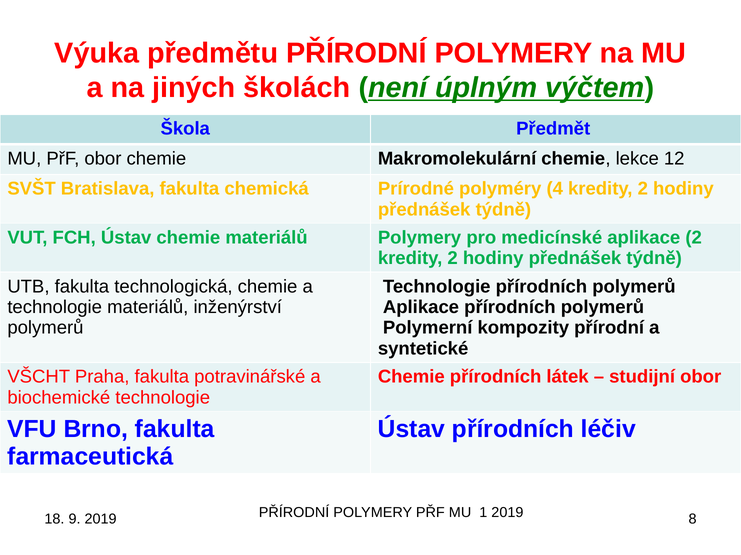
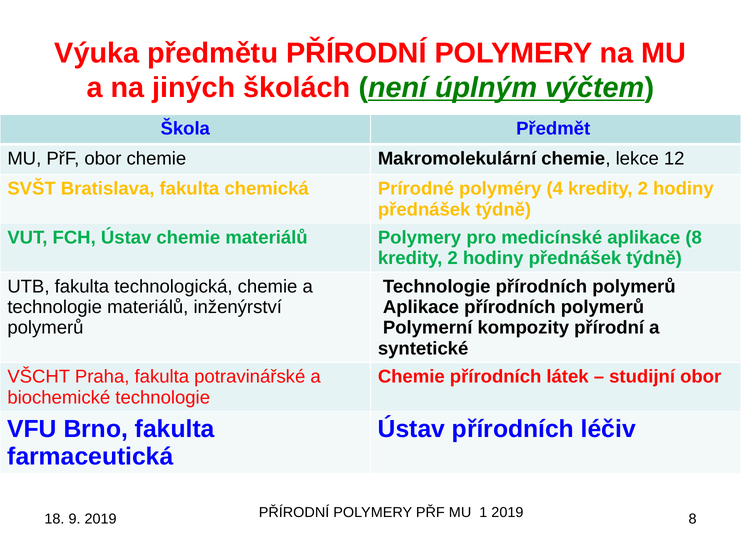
aplikace 2: 2 -> 8
